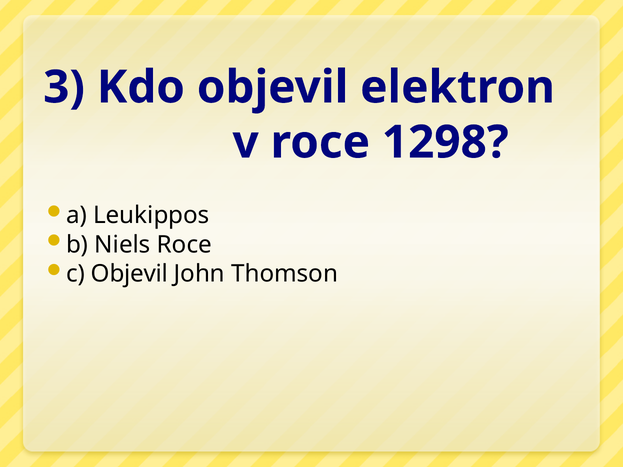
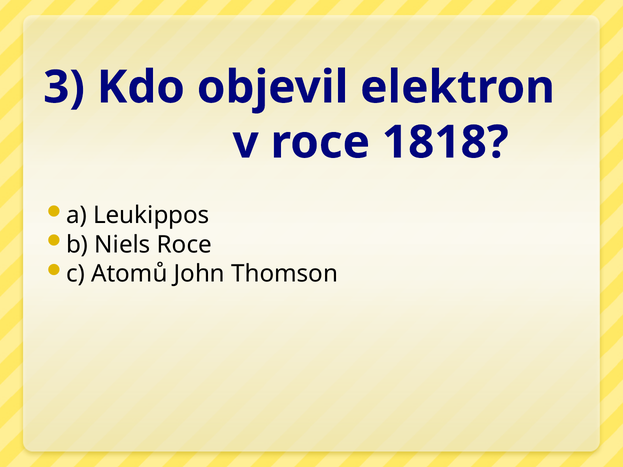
1298: 1298 -> 1818
c Objevil: Objevil -> Atomů
